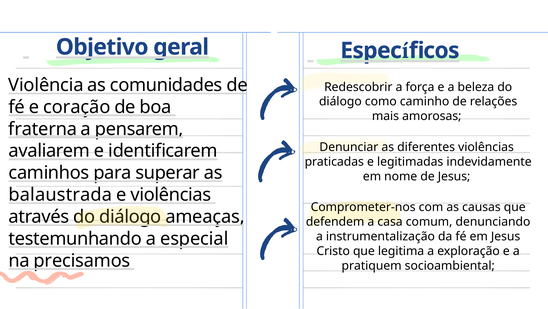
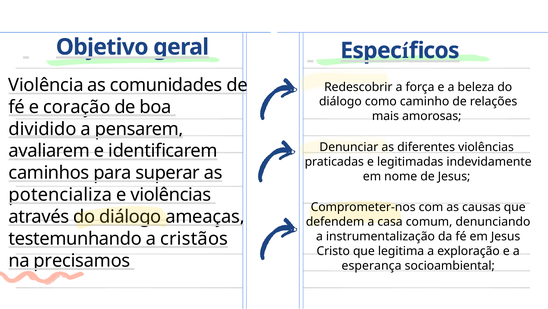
fraterna: fraterna -> dividido
balaustrada: balaustrada -> potencializa
especial: especial -> cristãos
pratiquem: pratiquem -> esperança
